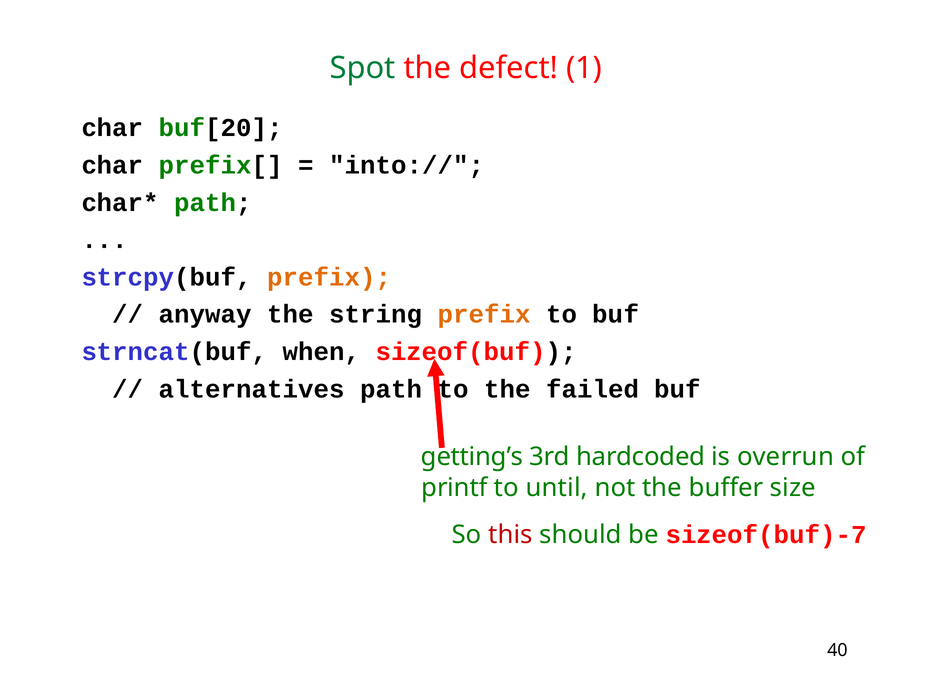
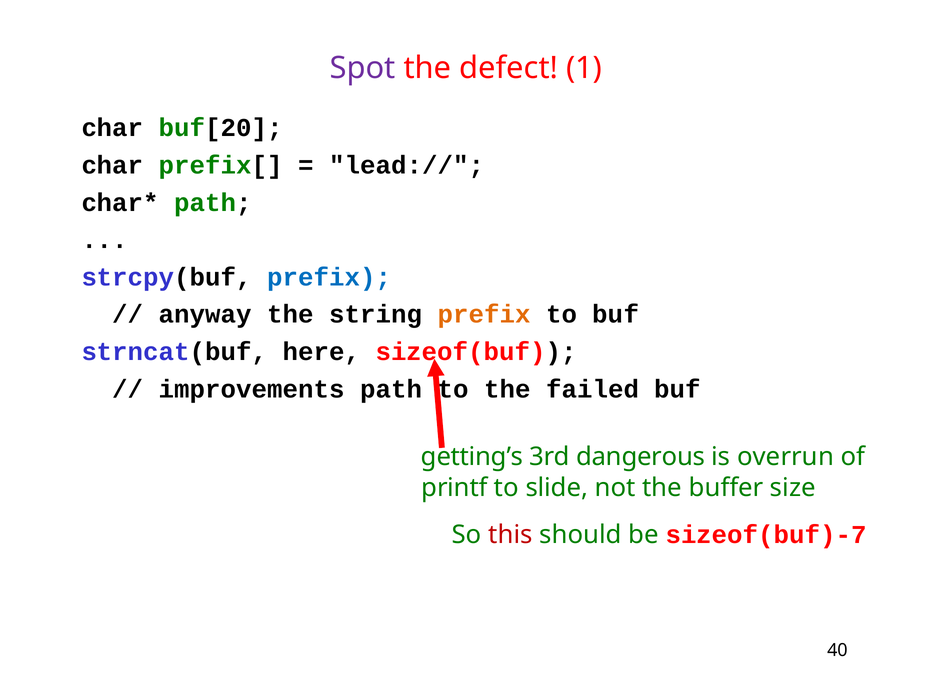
Spot colour: green -> purple
into://: into:// -> lead://
prefix at (329, 277) colour: orange -> blue
when: when -> here
alternatives: alternatives -> improvements
hardcoded: hardcoded -> dangerous
until: until -> slide
